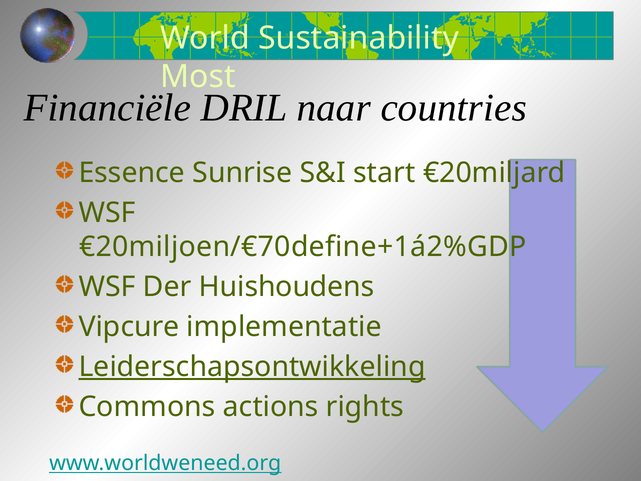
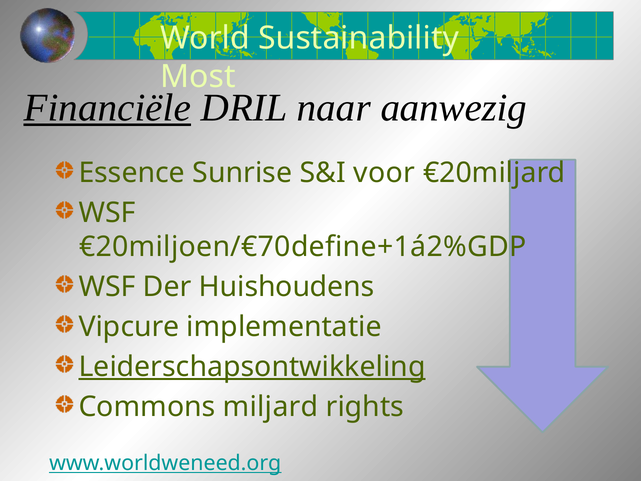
Financiële underline: none -> present
countries: countries -> aanwezig
start: start -> voor
actions: actions -> miljard
